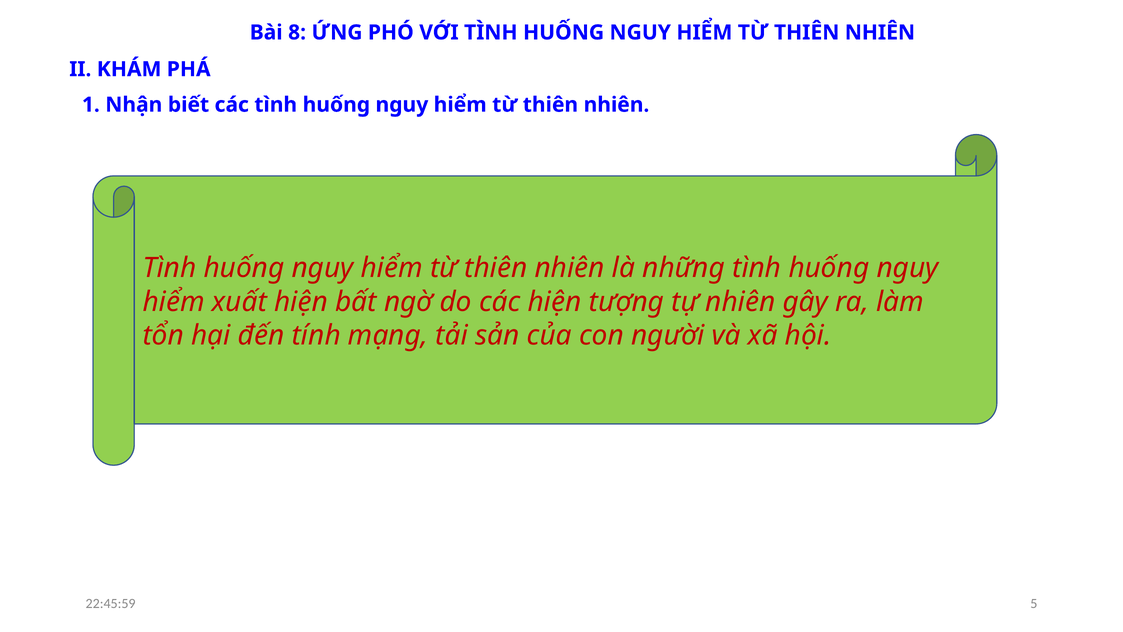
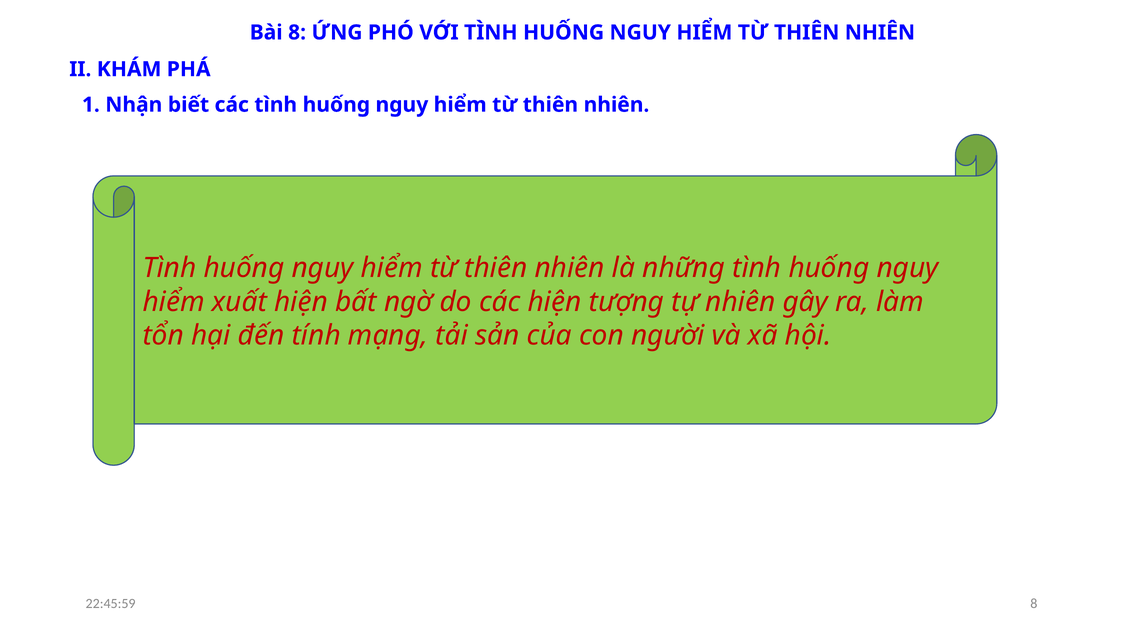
5 at (1034, 603): 5 -> 8
